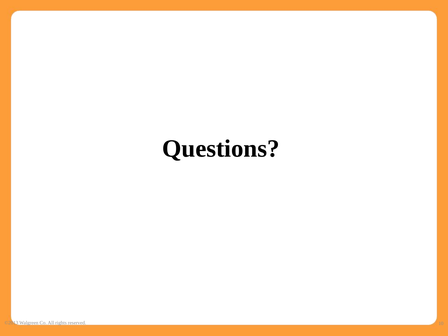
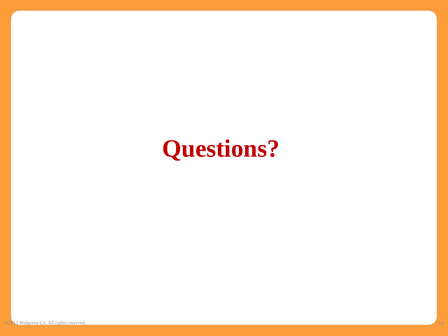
Questions colour: black -> red
